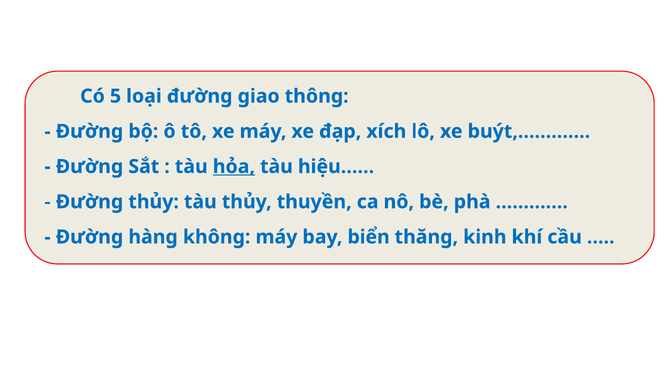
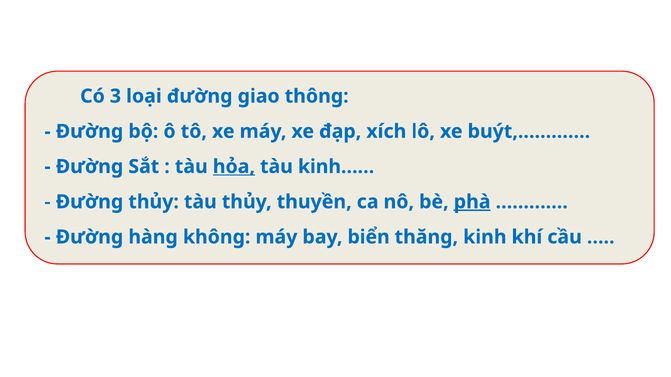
5: 5 -> 3
hiệu……: hiệu…… -> kinh……
phà underline: none -> present
